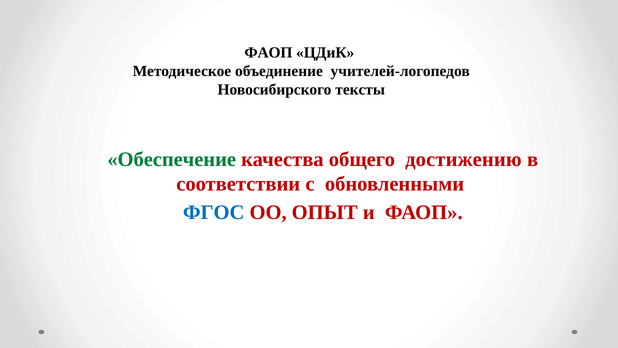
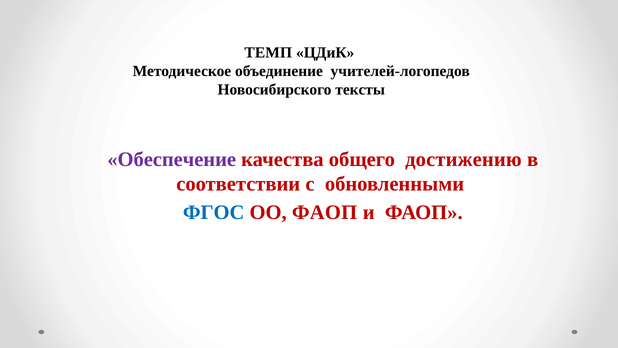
ФАОП at (268, 52): ФАОП -> ТЕМП
Обеспечение colour: green -> purple
ОО ОПЫТ: ОПЫТ -> ФАОП
